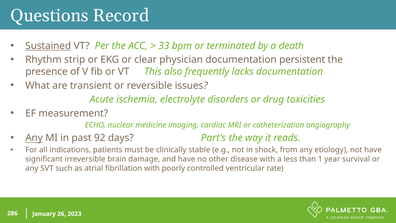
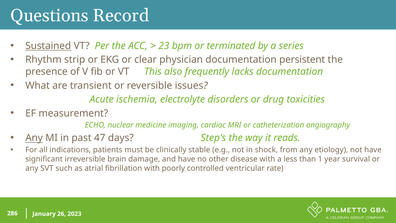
33: 33 -> 23
death: death -> series
92: 92 -> 47
Part’s: Part’s -> Step’s
